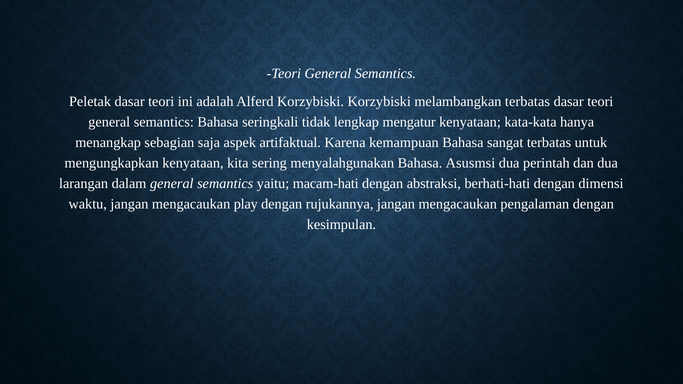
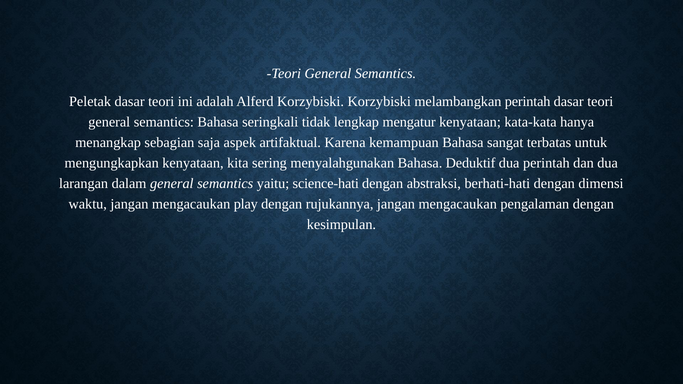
melambangkan terbatas: terbatas -> perintah
Asusmsi: Asusmsi -> Deduktif
macam-hati: macam-hati -> science-hati
